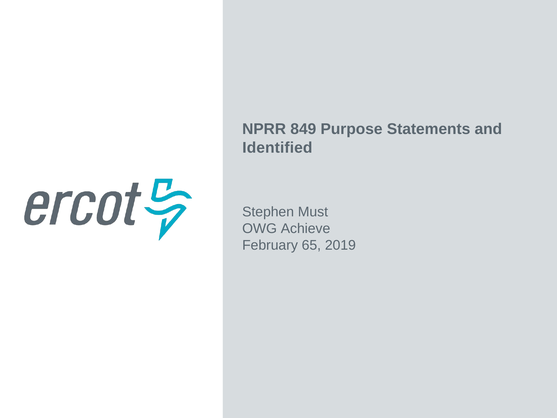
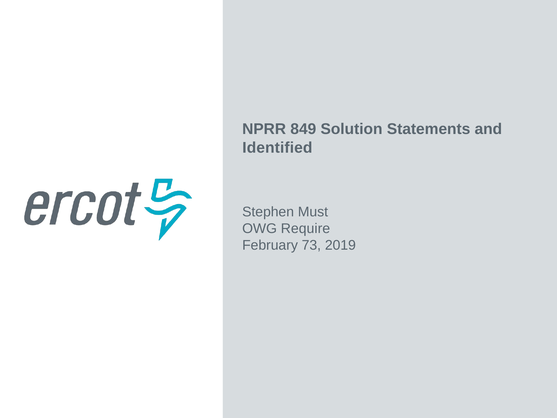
Purpose: Purpose -> Solution
Achieve: Achieve -> Require
65: 65 -> 73
